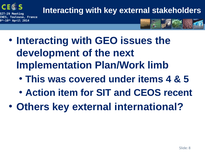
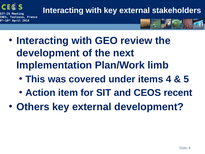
issues: issues -> review
external international: international -> development
